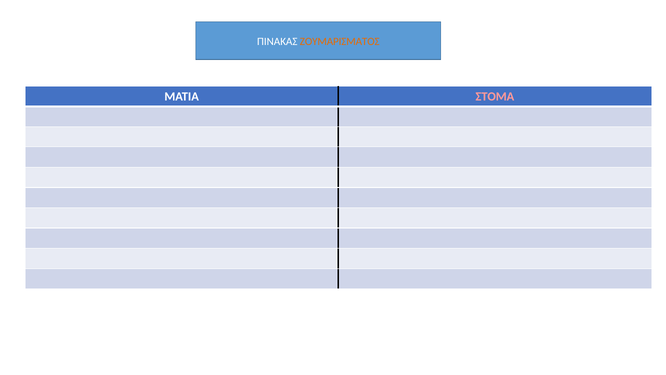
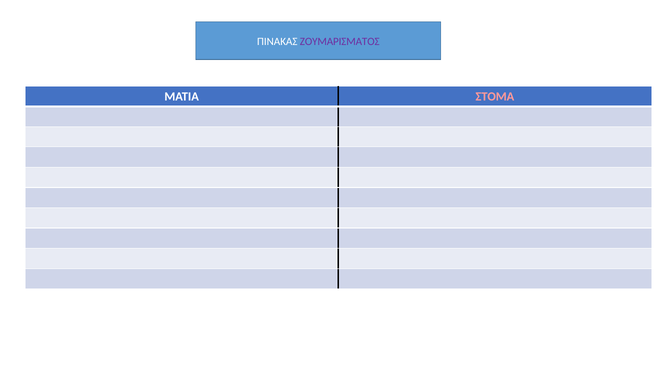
ΖΟΥΜΑΡΙΣΜΑΤΟΣ colour: orange -> purple
